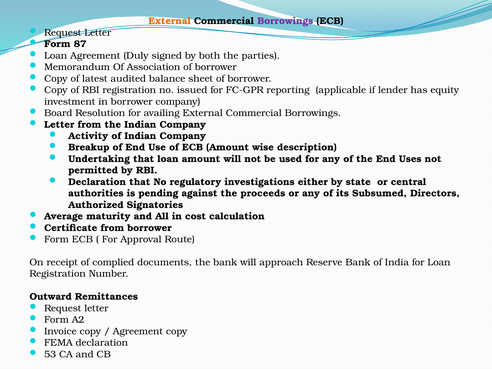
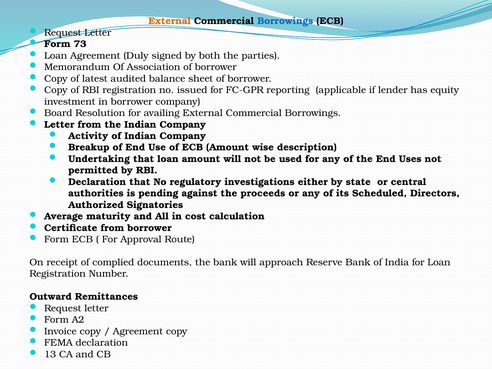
Borrowings at (285, 21) colour: purple -> blue
87: 87 -> 73
Subsumed: Subsumed -> Scheduled
53: 53 -> 13
